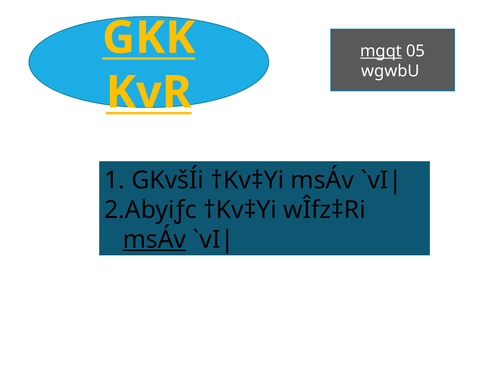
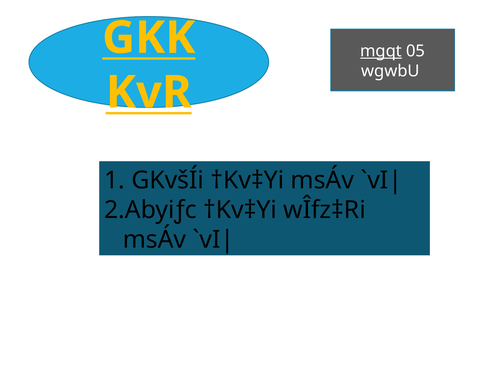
msÁv at (154, 240) underline: present -> none
